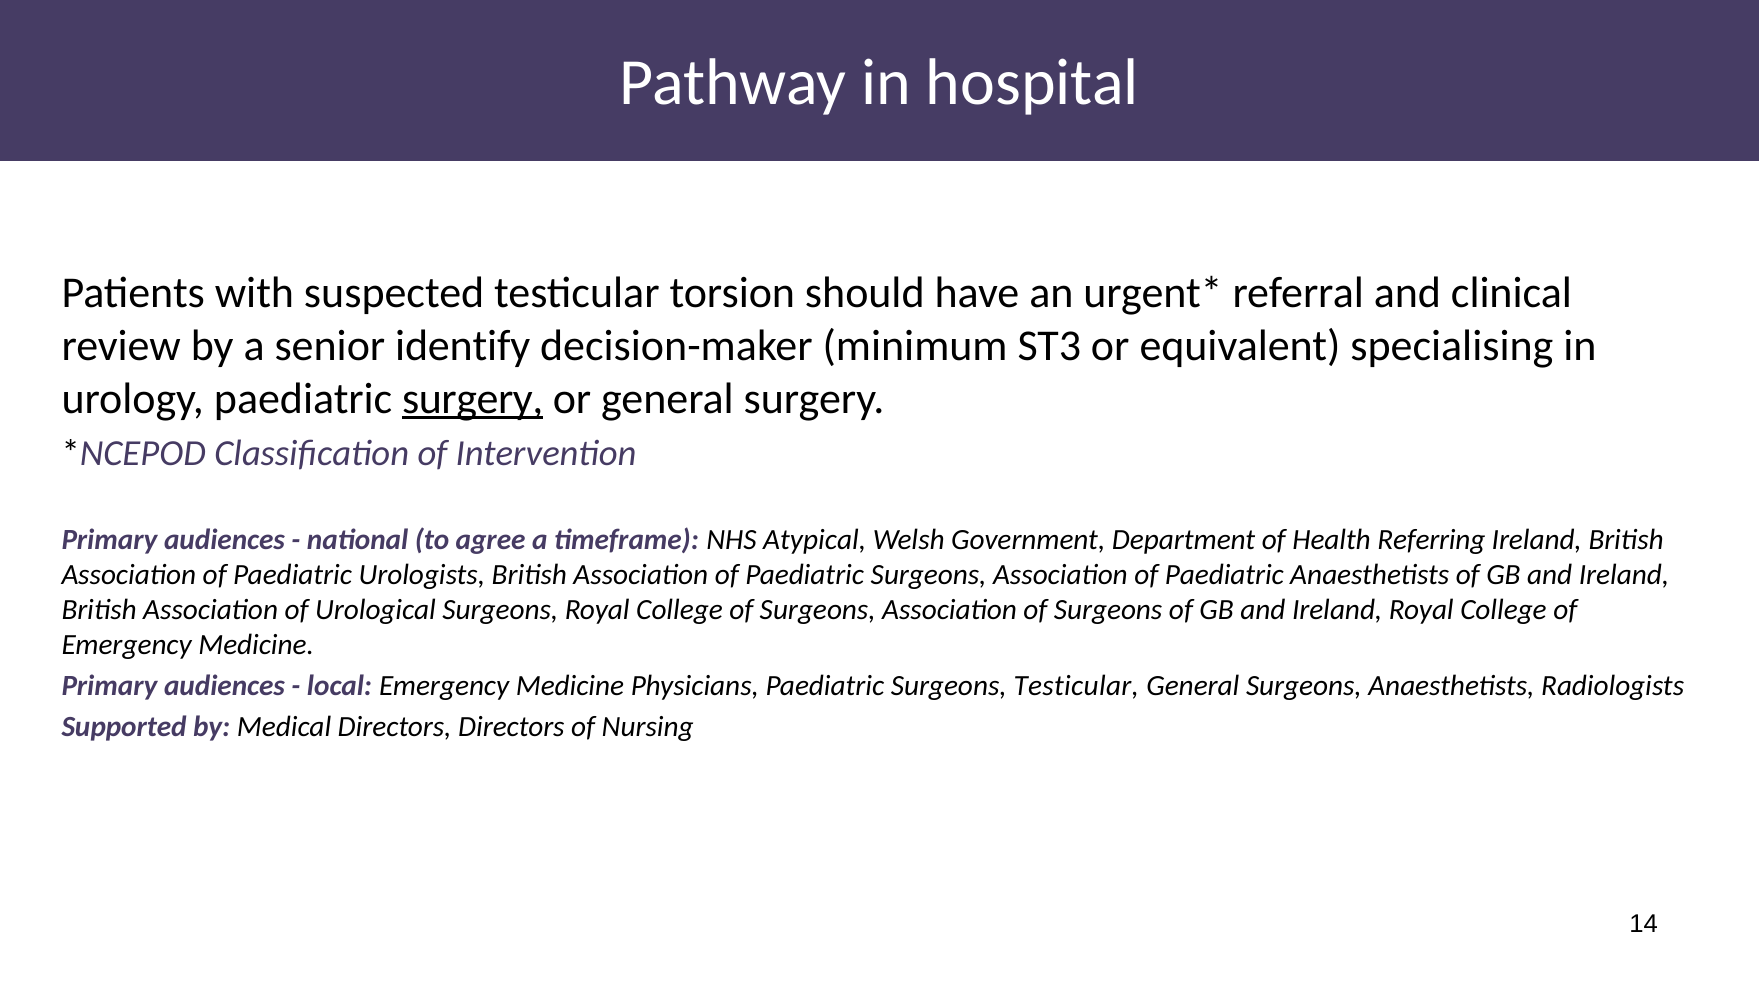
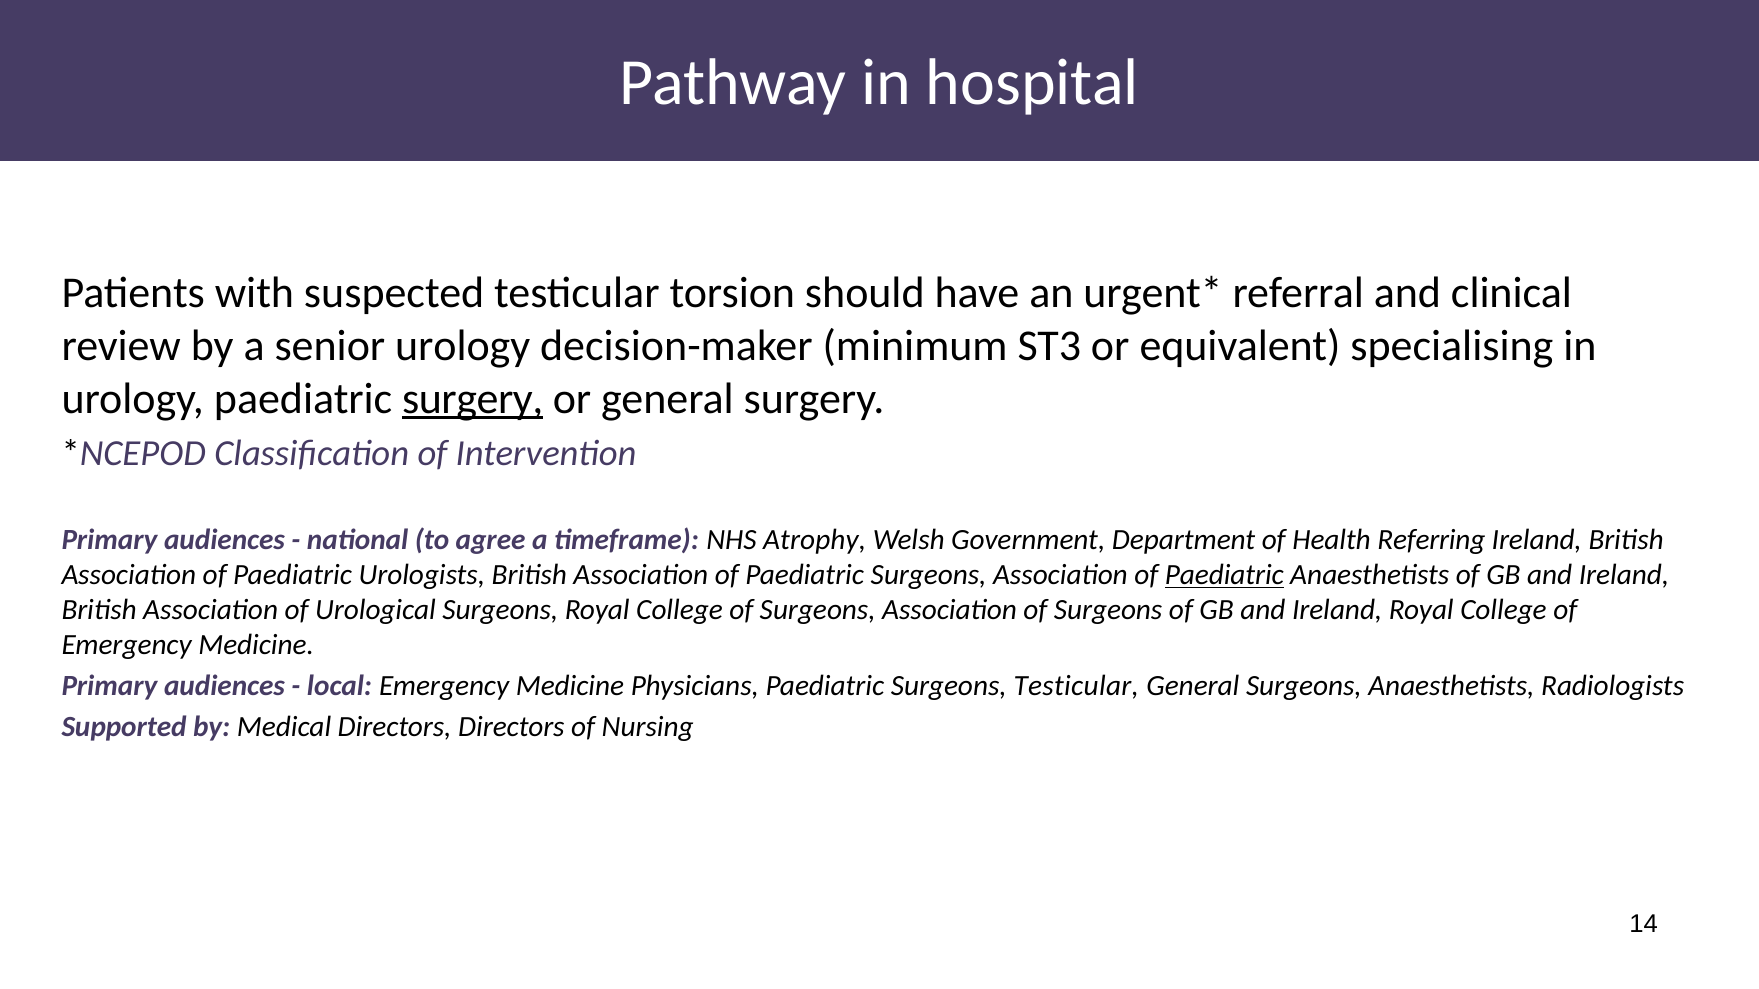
senior identify: identify -> urology
Atypical: Atypical -> Atrophy
Paediatric at (1224, 575) underline: none -> present
